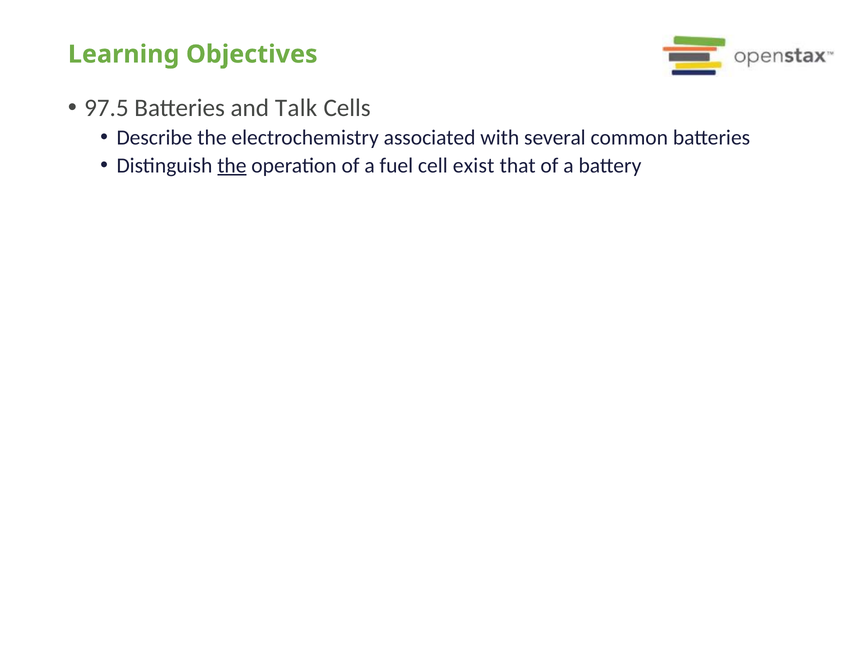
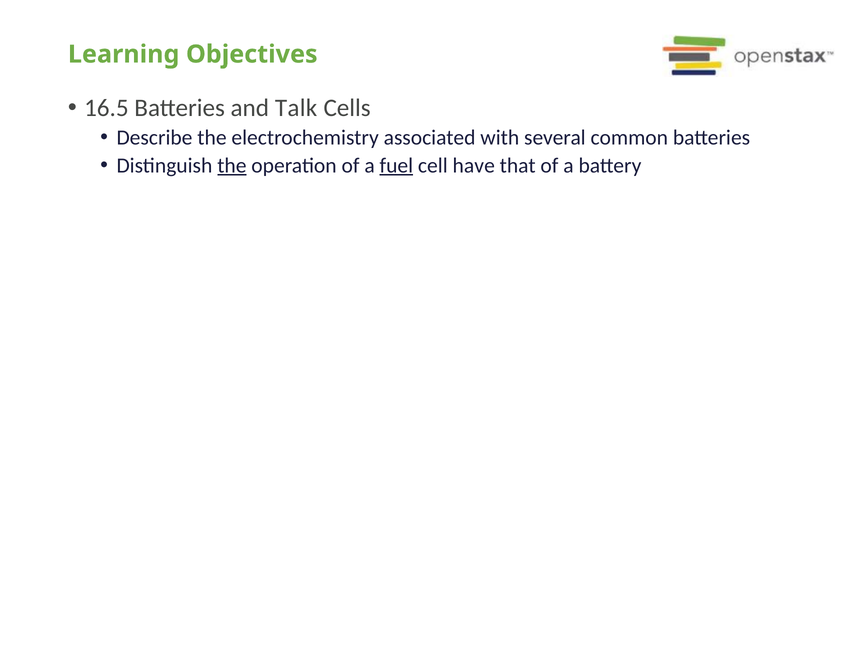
97.5: 97.5 -> 16.5
fuel underline: none -> present
exist: exist -> have
